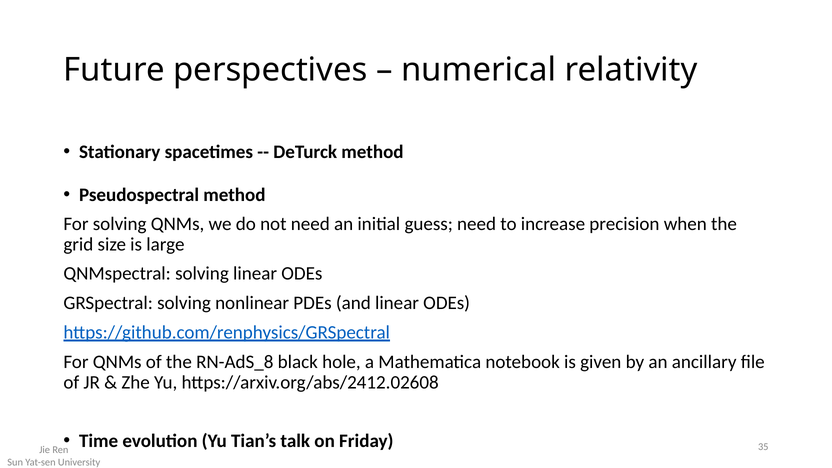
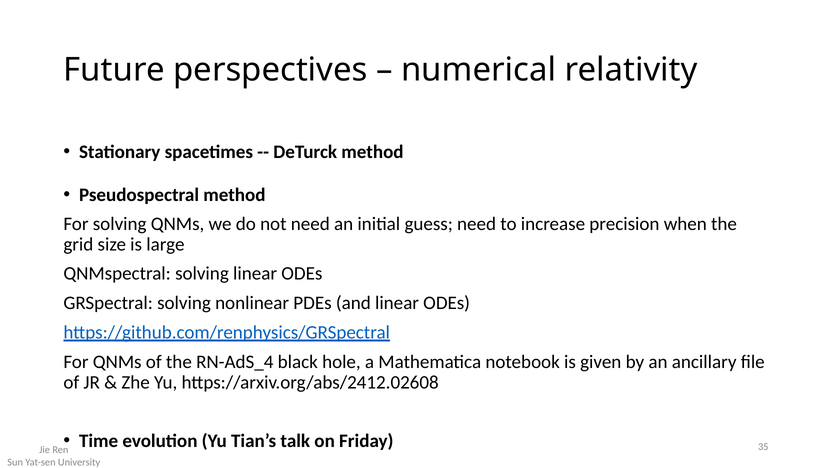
RN-AdS_8: RN-AdS_8 -> RN-AdS_4
